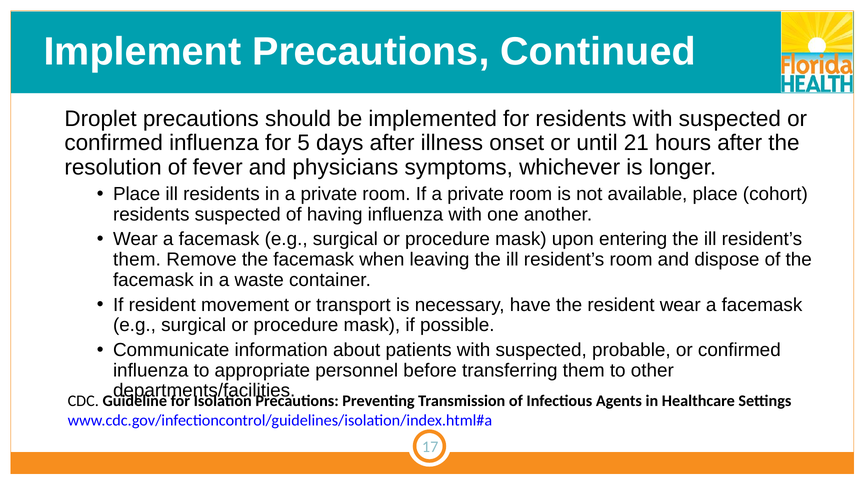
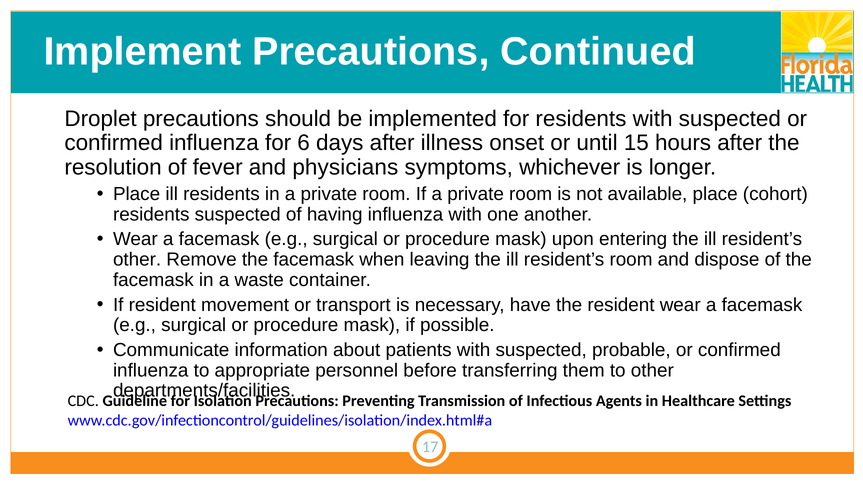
5: 5 -> 6
21: 21 -> 15
them at (137, 260): them -> other
